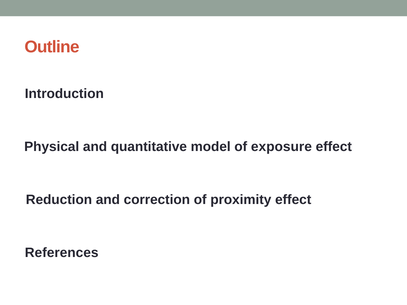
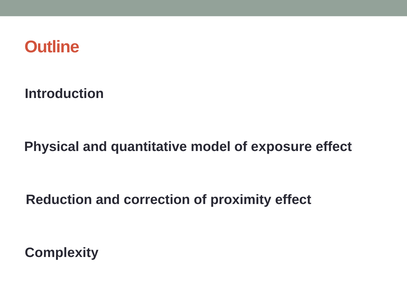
References: References -> Complexity
